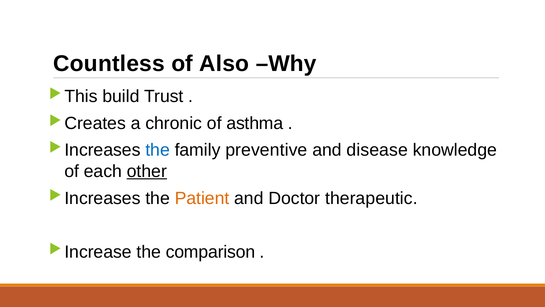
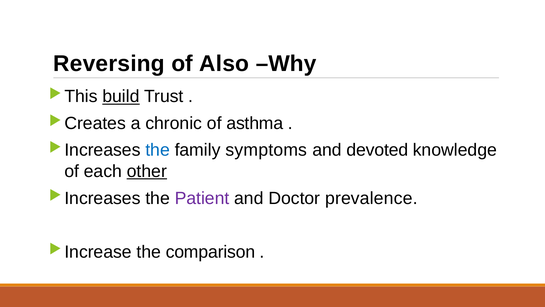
Countless: Countless -> Reversing
build underline: none -> present
preventive: preventive -> symptoms
disease: disease -> devoted
Patient colour: orange -> purple
therapeutic: therapeutic -> prevalence
